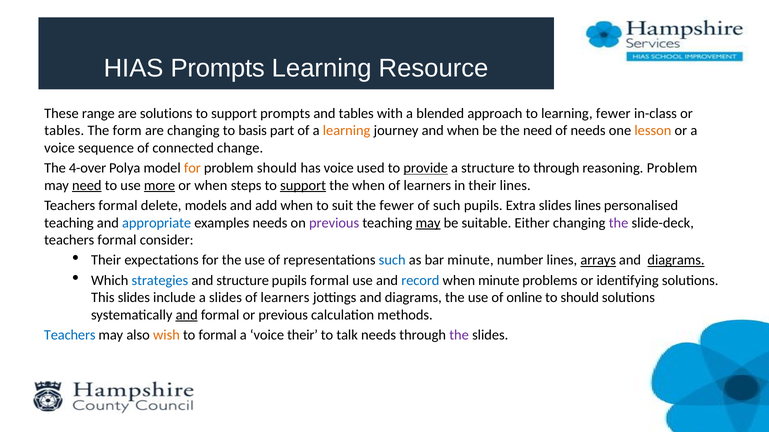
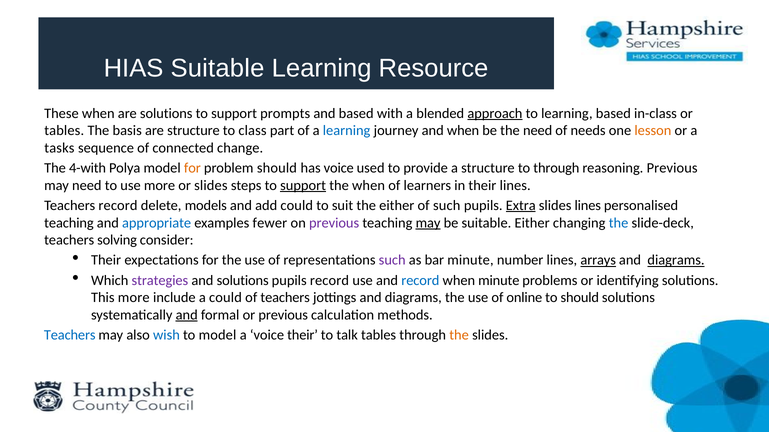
HIAS Prompts: Prompts -> Suitable
These range: range -> when
and tables: tables -> based
approach underline: none -> present
learning fewer: fewer -> based
form: form -> basis
are changing: changing -> structure
basis: basis -> class
learning at (347, 131) colour: orange -> blue
voice at (60, 148): voice -> tasks
4-over: 4-over -> 4-with
provide underline: present -> none
reasoning Problem: Problem -> Previous
need at (87, 186) underline: present -> none
more at (160, 186) underline: present -> none
or when: when -> slides
formal at (118, 206): formal -> record
add when: when -> could
the fewer: fewer -> either
Extra underline: none -> present
examples needs: needs -> fewer
the at (619, 223) colour: purple -> blue
formal at (117, 240): formal -> solving
such at (392, 261) colour: blue -> purple
strategies colour: blue -> purple
and structure: structure -> solutions
pupils formal: formal -> record
This slides: slides -> more
a slides: slides -> could
learners at (285, 298): learners -> teachers
wish colour: orange -> blue
to formal: formal -> model
talk needs: needs -> tables
the at (459, 336) colour: purple -> orange
